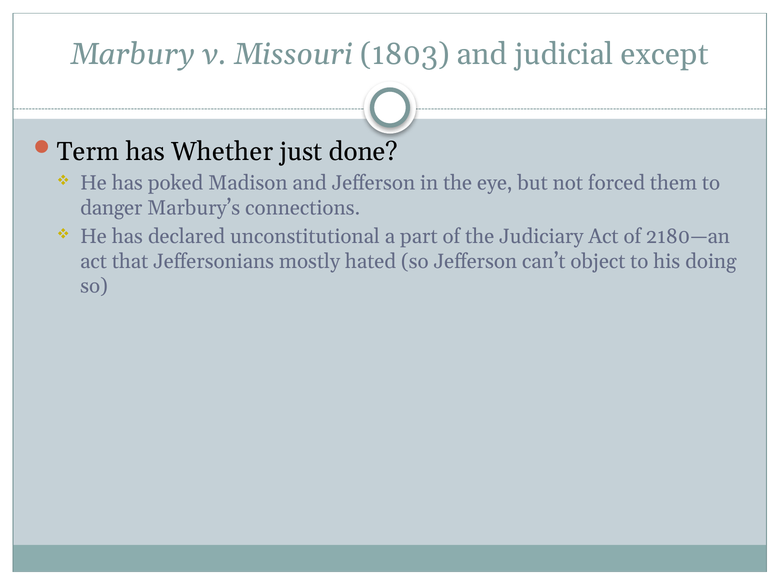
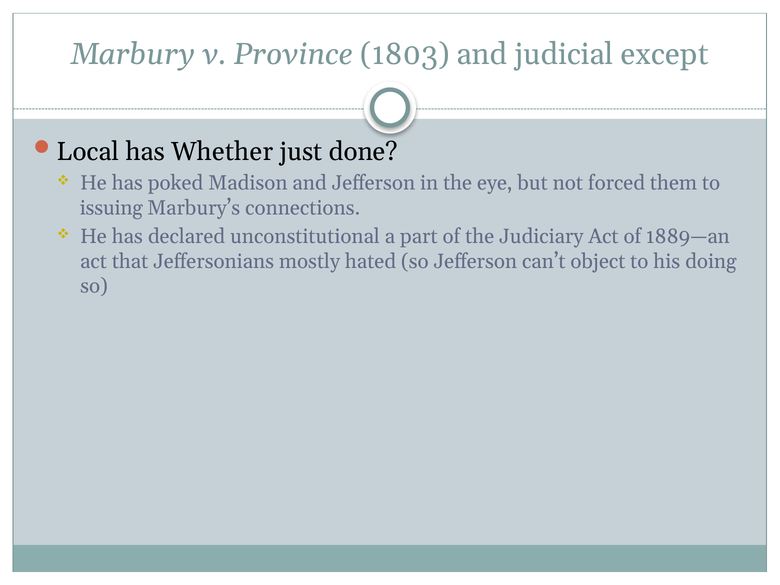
Missouri: Missouri -> Province
Term: Term -> Local
danger: danger -> issuing
2180—an: 2180—an -> 1889—an
